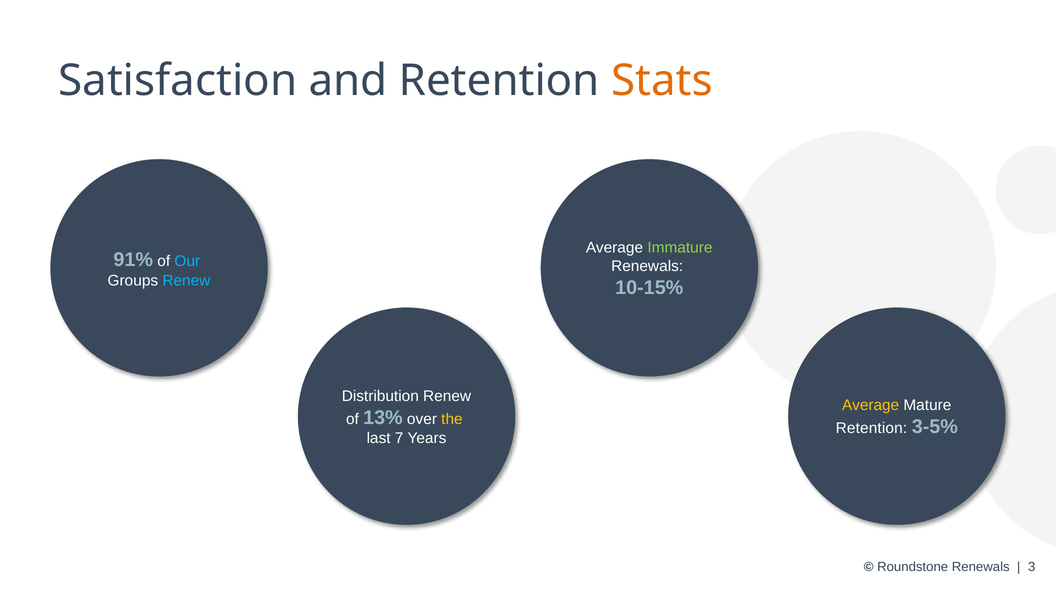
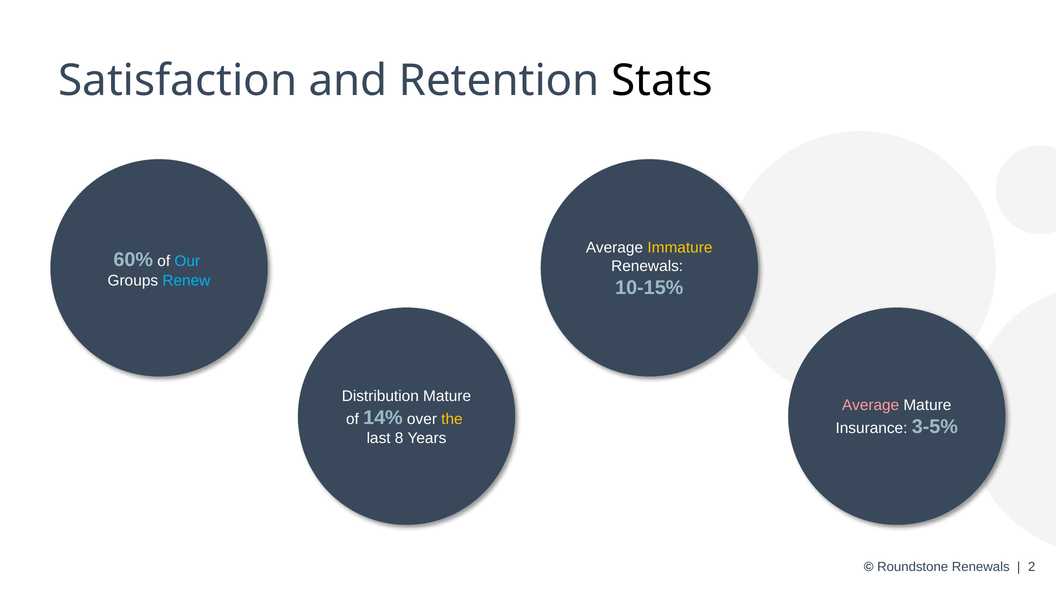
Stats colour: orange -> black
Immature colour: light green -> yellow
91%: 91% -> 60%
Distribution Renew: Renew -> Mature
Average at (871, 405) colour: yellow -> pink
13%: 13% -> 14%
Retention at (871, 428): Retention -> Insurance
7: 7 -> 8
3: 3 -> 2
